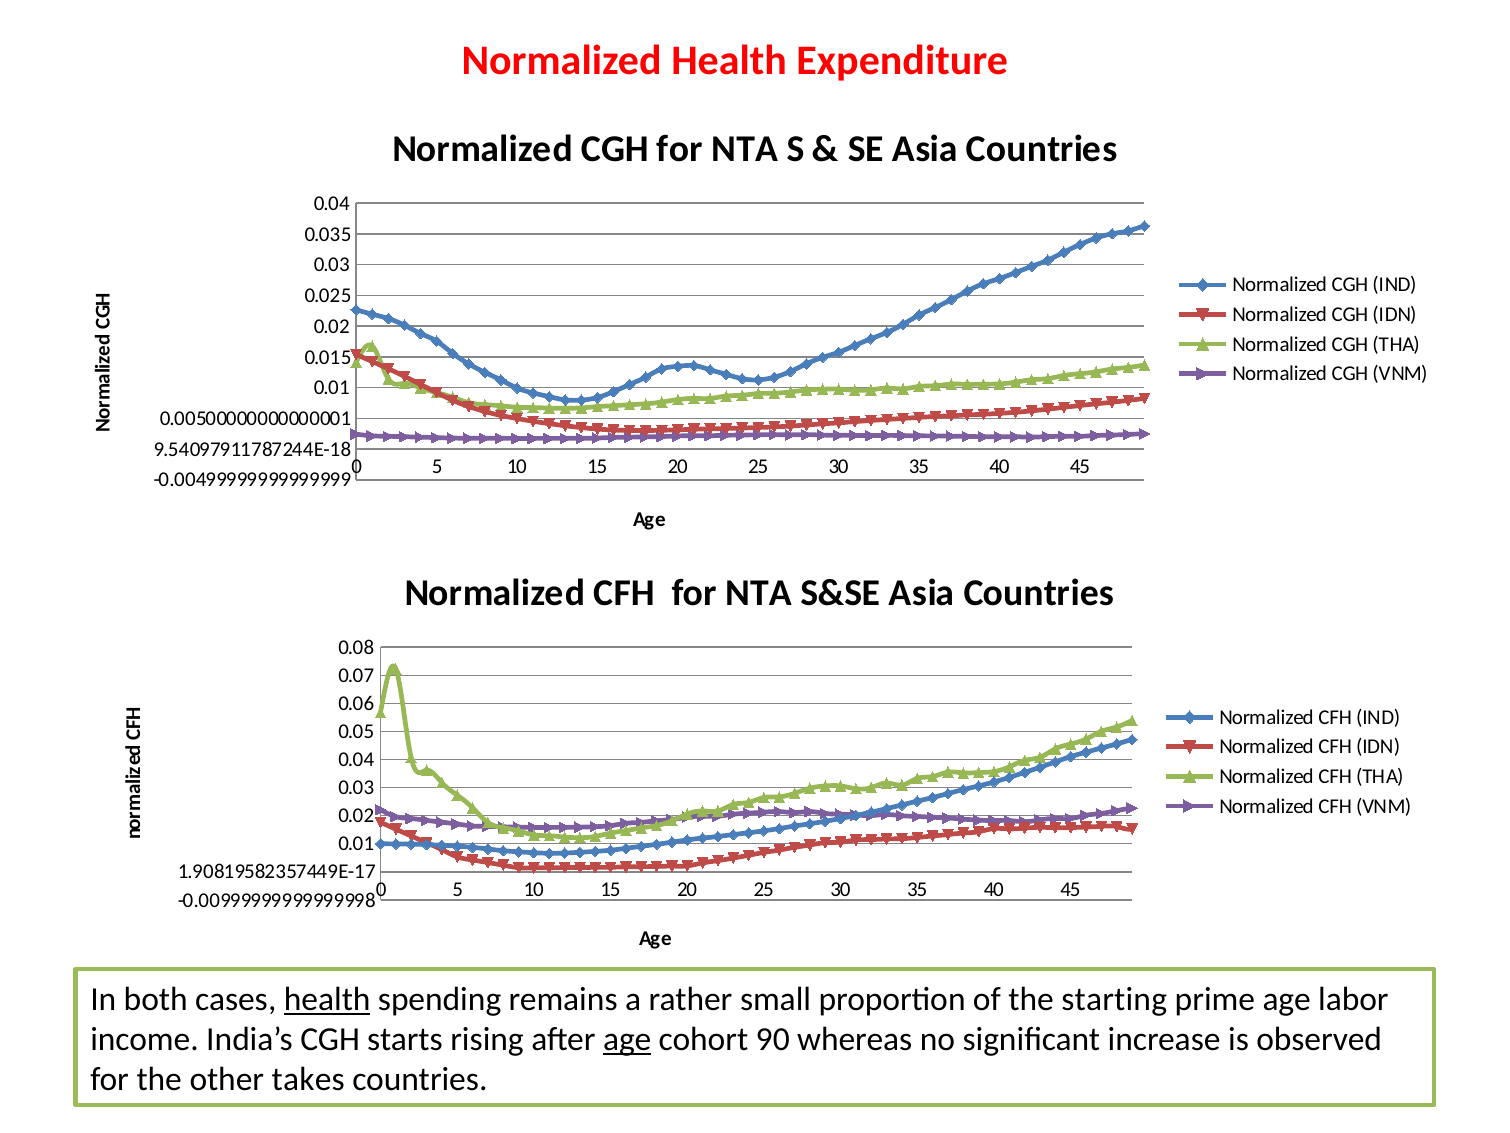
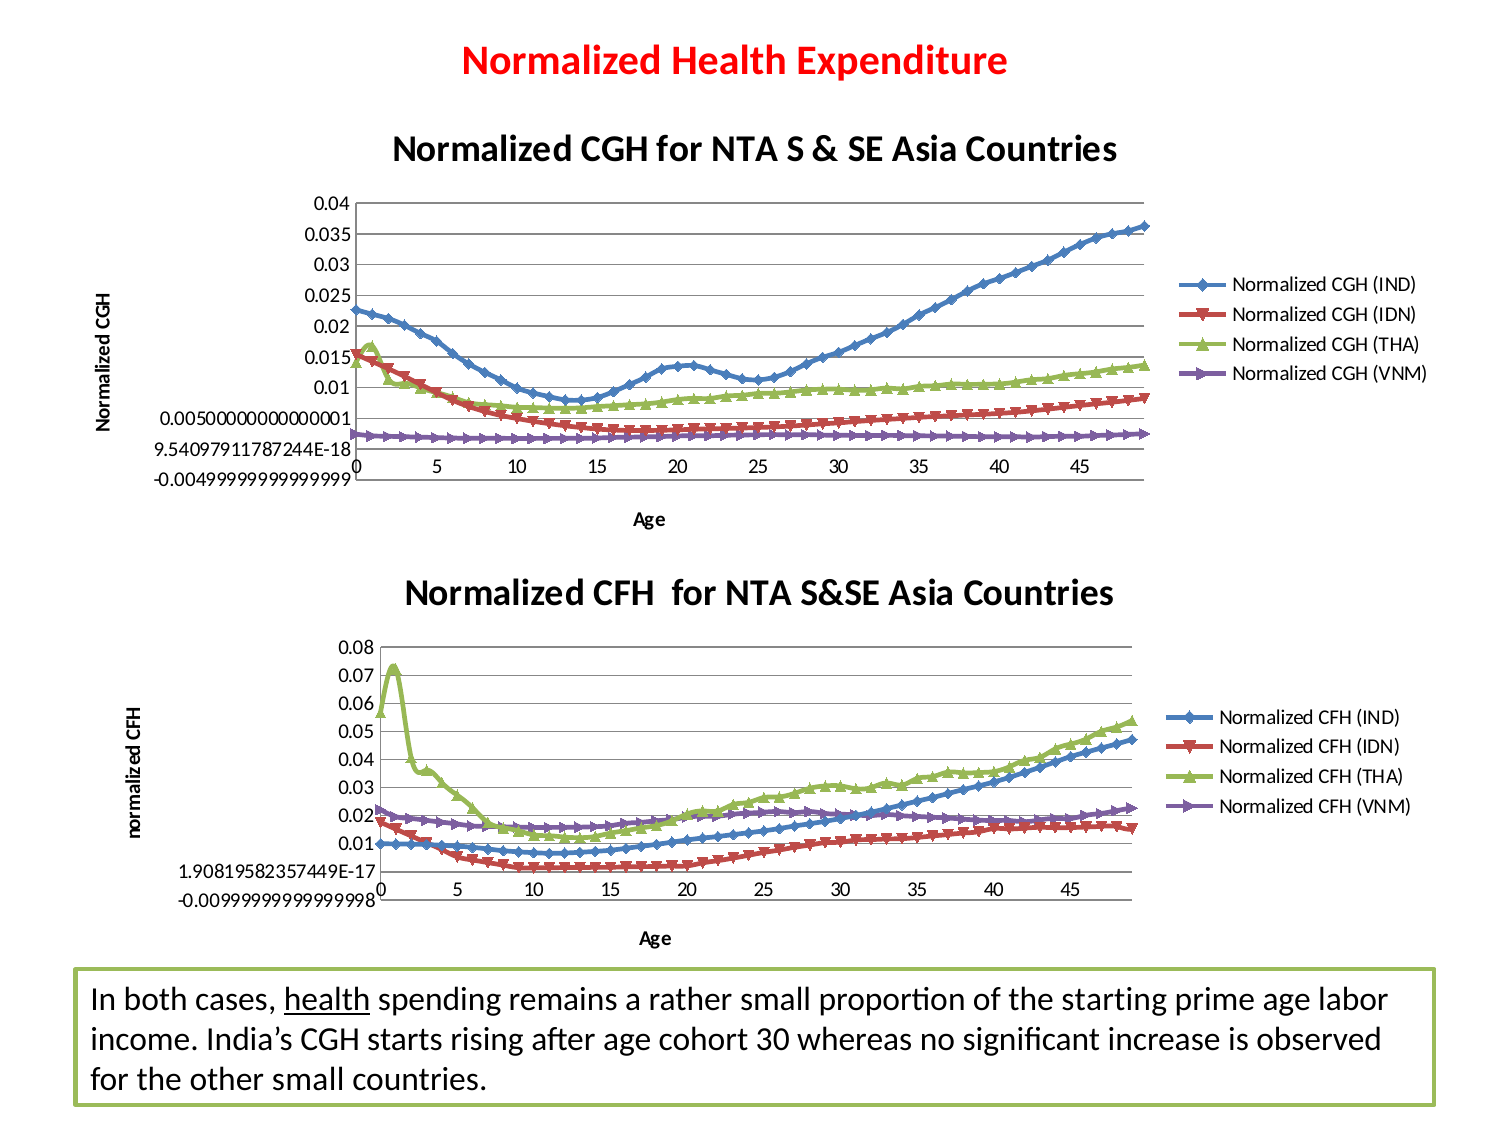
age at (627, 1039) underline: present -> none
cohort 90: 90 -> 30
other takes: takes -> small
